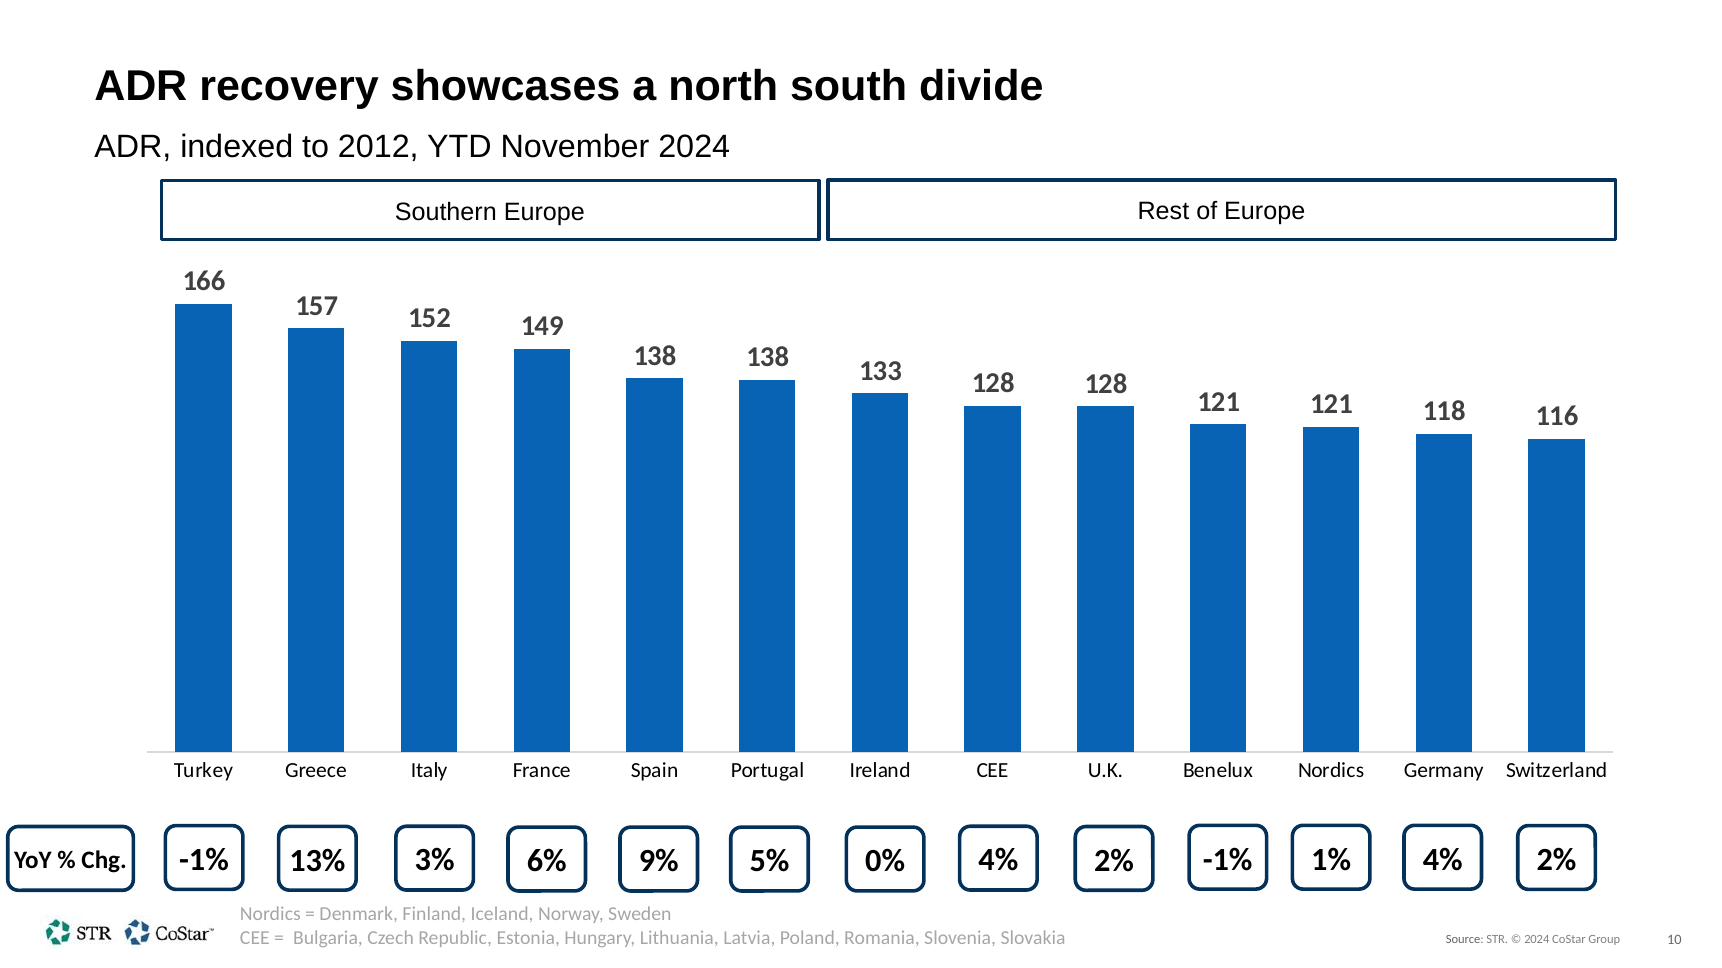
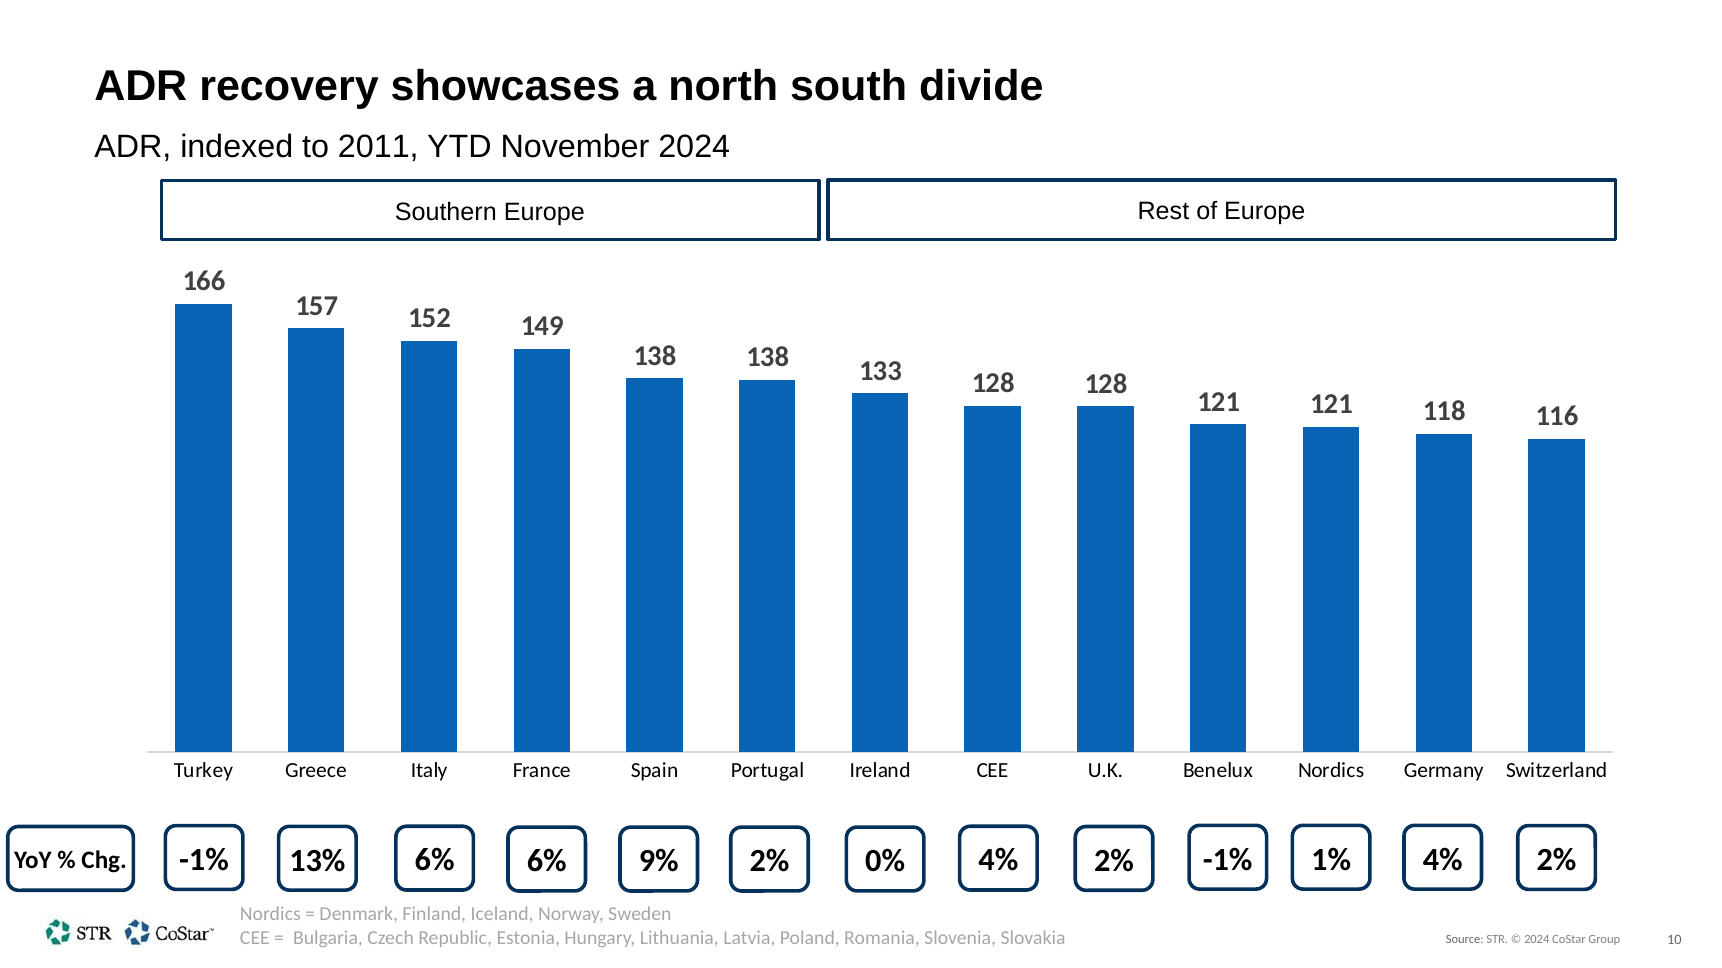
2012: 2012 -> 2011
13% 3%: 3% -> 6%
9% 5%: 5% -> 2%
